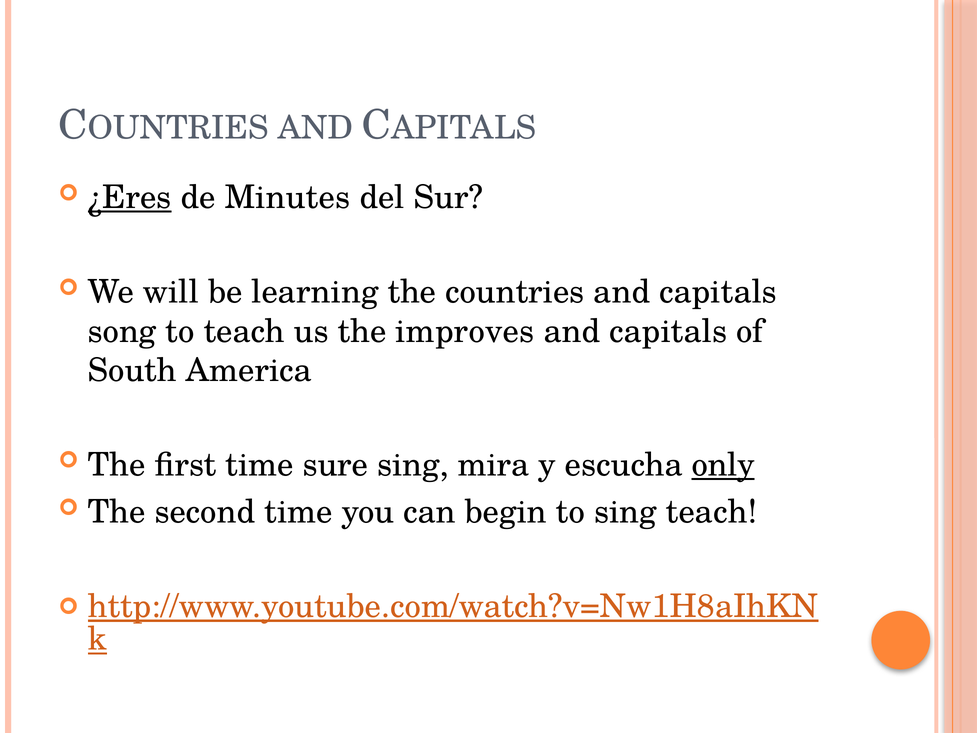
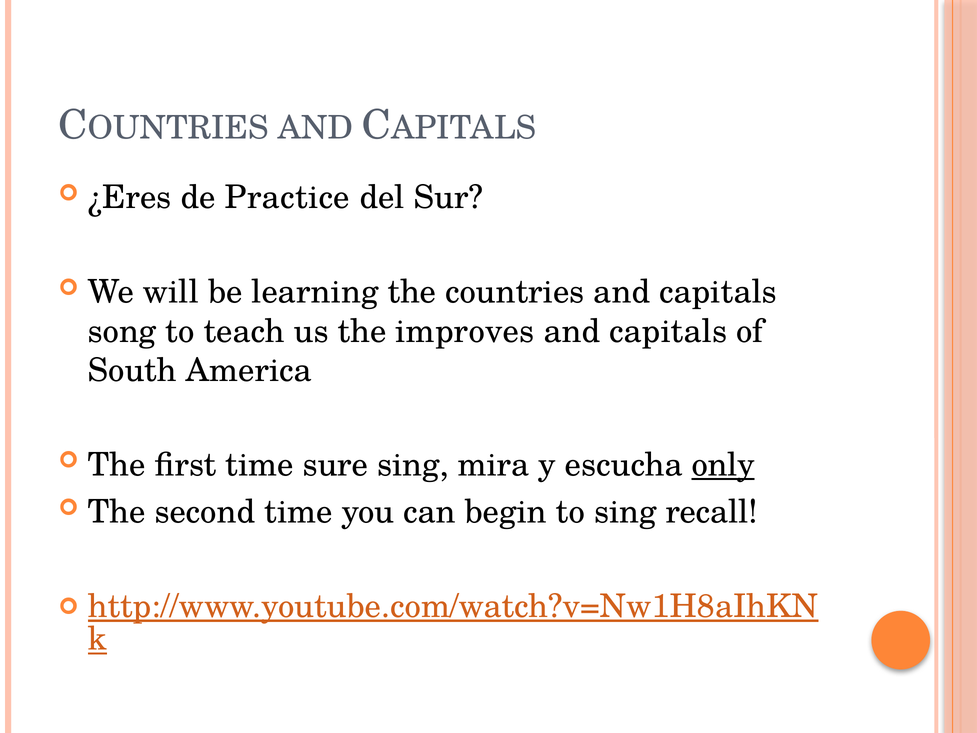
¿Eres underline: present -> none
Minutes: Minutes -> Practice
sing teach: teach -> recall
